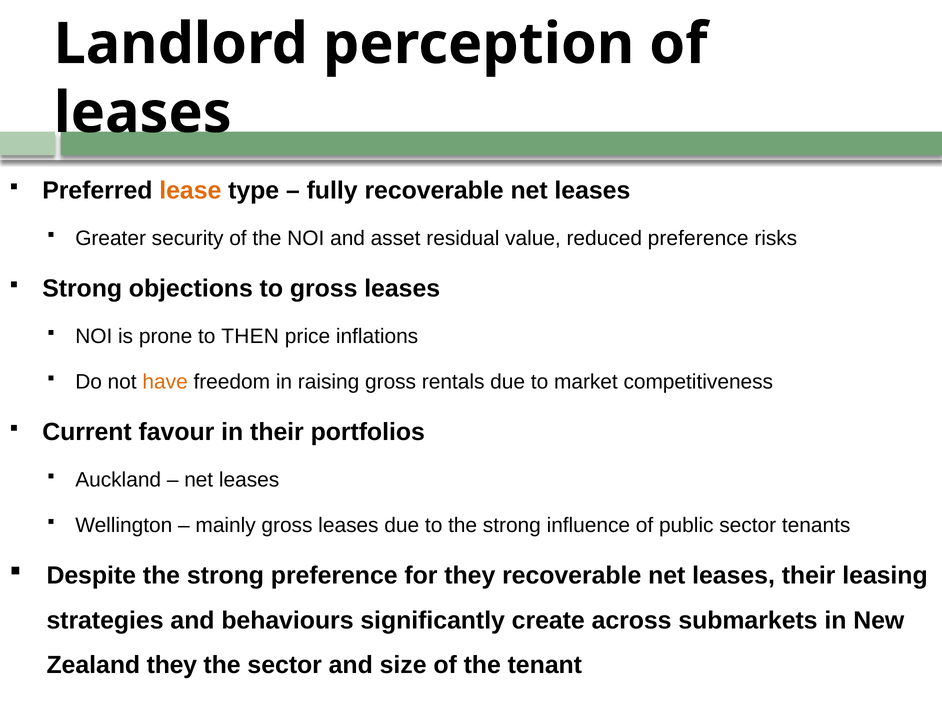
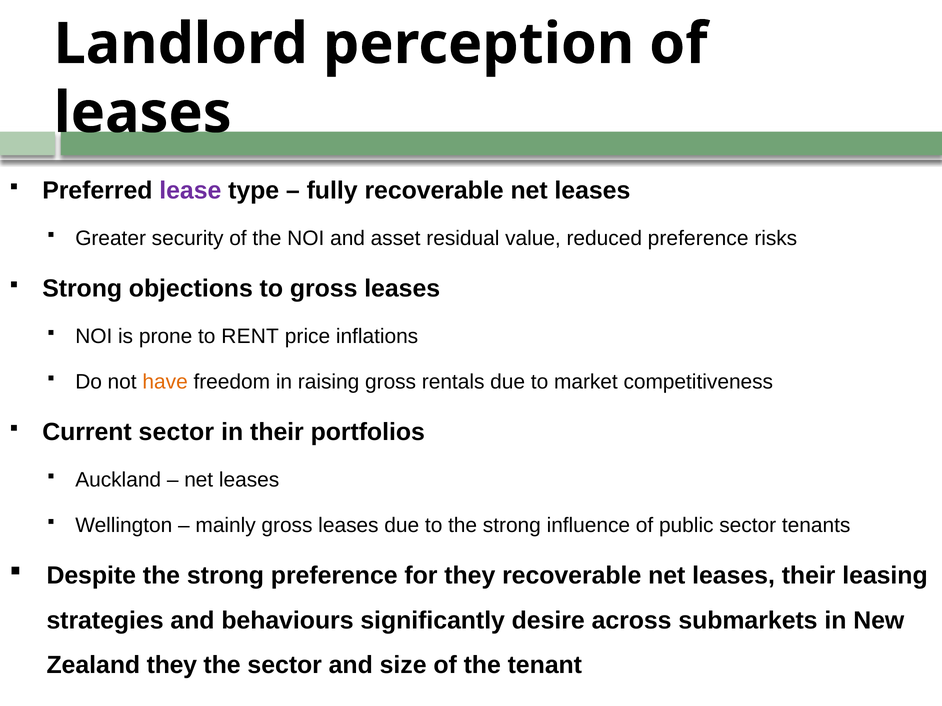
lease colour: orange -> purple
THEN: THEN -> RENT
Current favour: favour -> sector
create: create -> desire
